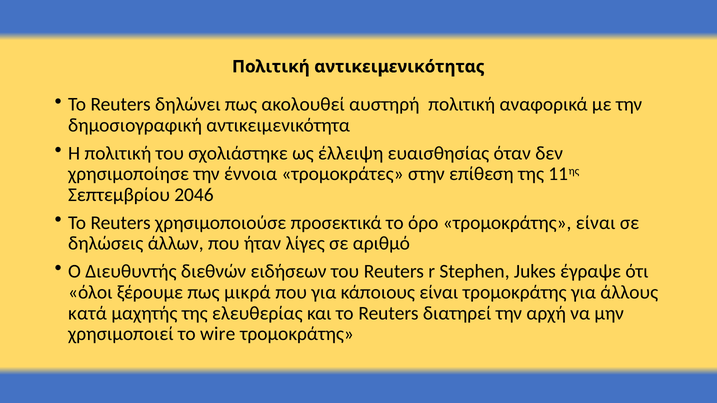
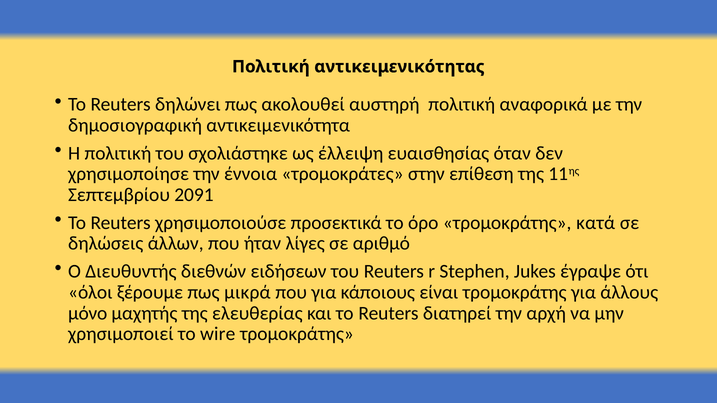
2046: 2046 -> 2091
τρομοκράτης είναι: είναι -> κατά
κατά: κατά -> μόνο
